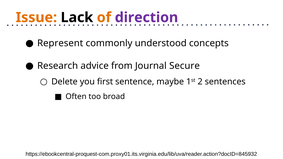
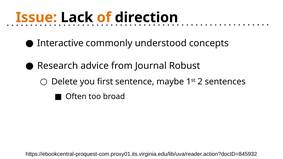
direction colour: purple -> black
Represent: Represent -> Interactive
Secure: Secure -> Robust
